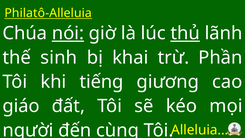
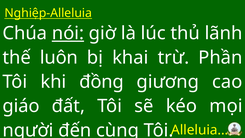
Philatô-Alleluia: Philatô-Alleluia -> Nghiệp-Alleluia
thủ underline: present -> none
sinh: sinh -> luôn
tiếng: tiếng -> đồng
